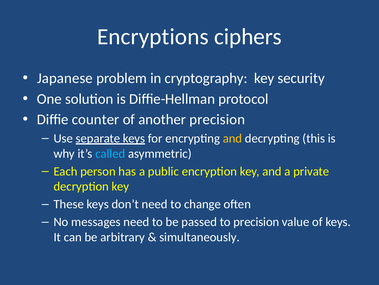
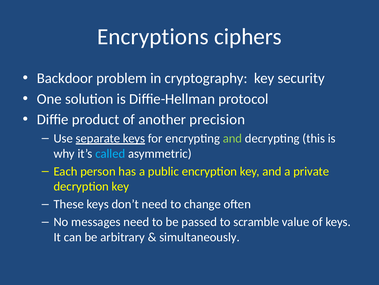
Japanese: Japanese -> Backdoor
counter: counter -> product
and at (232, 138) colour: yellow -> light green
to precision: precision -> scramble
